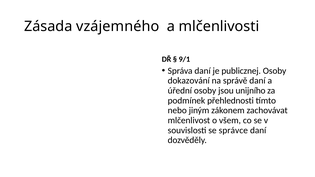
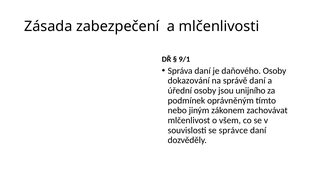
vzájemného: vzájemného -> zabezpečení
publicznej: publicznej -> daňového
přehlednosti: přehlednosti -> oprávněným
